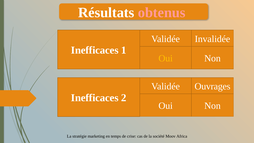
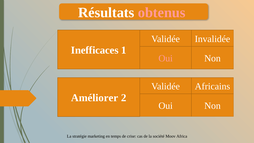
Oui at (166, 58) colour: yellow -> pink
Ouvrages: Ouvrages -> Africains
Inefficaces at (95, 98): Inefficaces -> Améliorer
